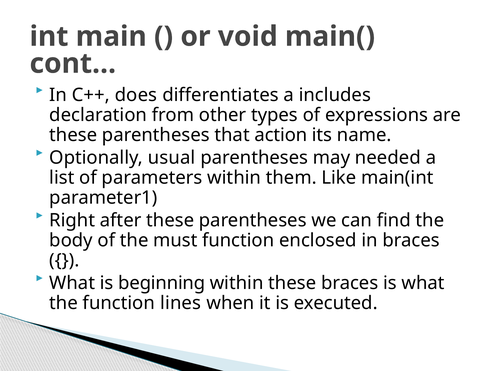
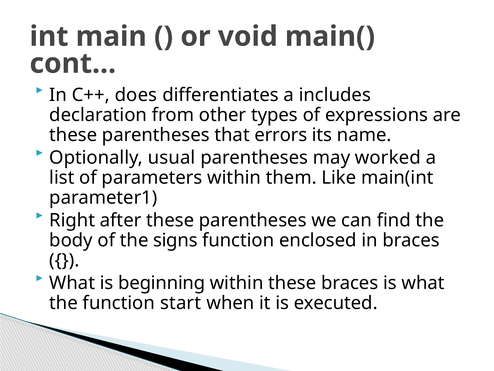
action: action -> errors
needed: needed -> worked
must: must -> signs
lines: lines -> start
